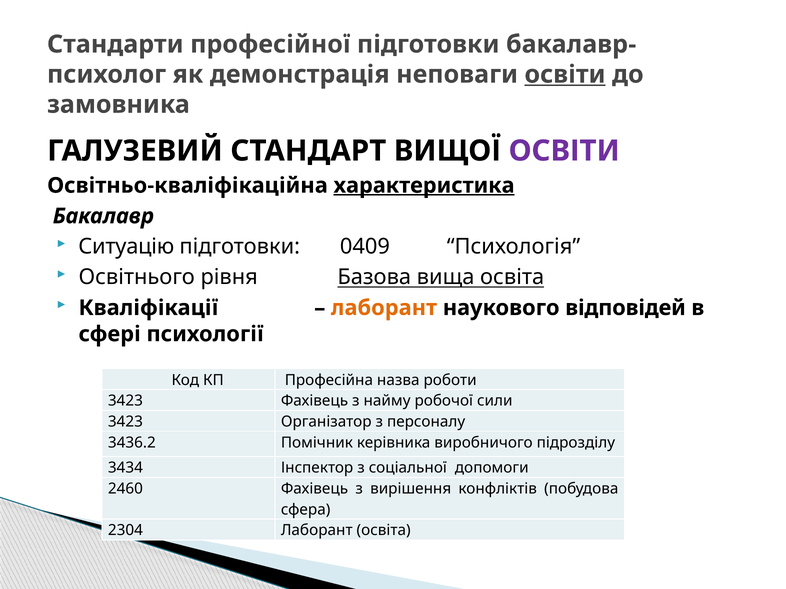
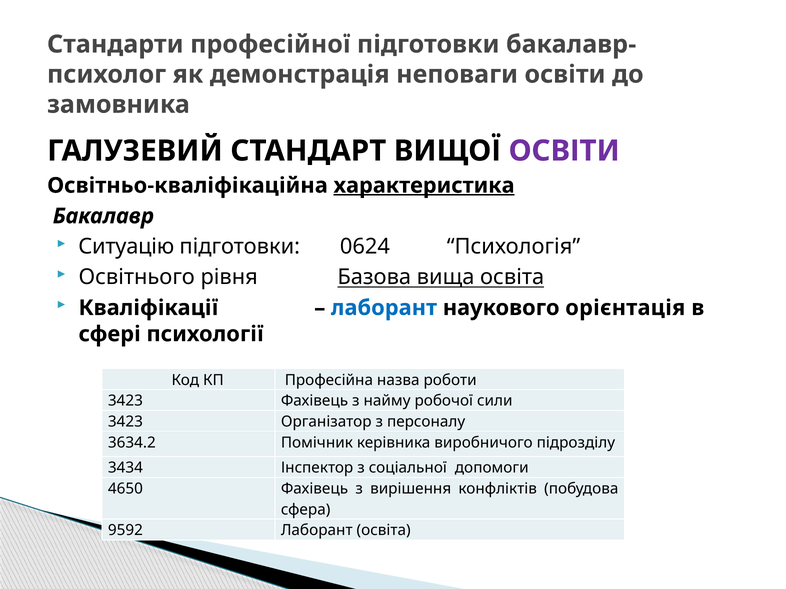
освіти at (565, 74) underline: present -> none
0409: 0409 -> 0624
лаборант at (384, 308) colour: orange -> blue
відповідей: відповідей -> орієнтація
3436.2: 3436.2 -> 3634.2
2460: 2460 -> 4650
2304: 2304 -> 9592
